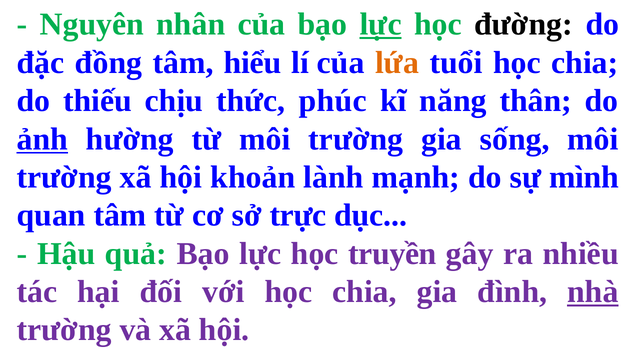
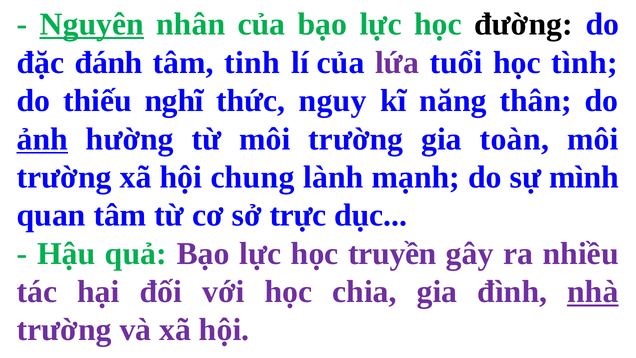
Nguyên underline: none -> present
lực at (381, 24) underline: present -> none
đồng: đồng -> đánh
hiểu: hiểu -> tinh
lứa colour: orange -> purple
tuổi học chia: chia -> tình
chịu: chịu -> nghĩ
phúc: phúc -> nguy
sống: sống -> toàn
khoản: khoản -> chung
